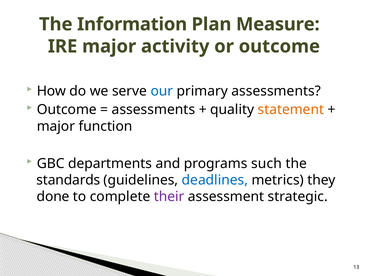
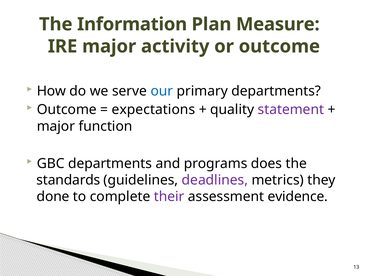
primary assessments: assessments -> departments
assessments at (153, 110): assessments -> expectations
statement colour: orange -> purple
such: such -> does
deadlines colour: blue -> purple
strategic: strategic -> evidence
